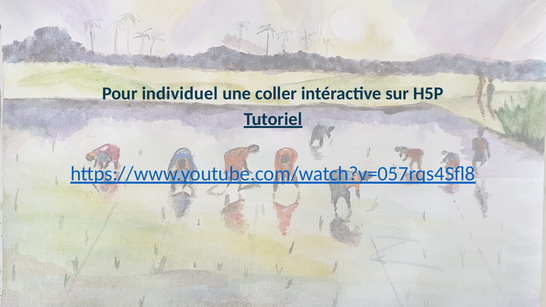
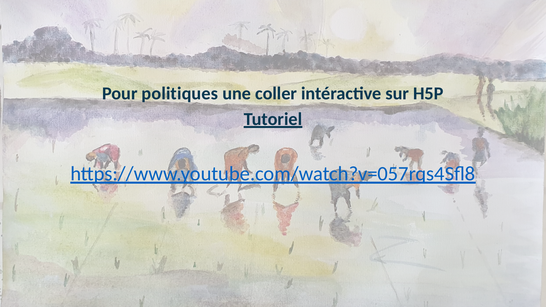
individuel: individuel -> politiques
